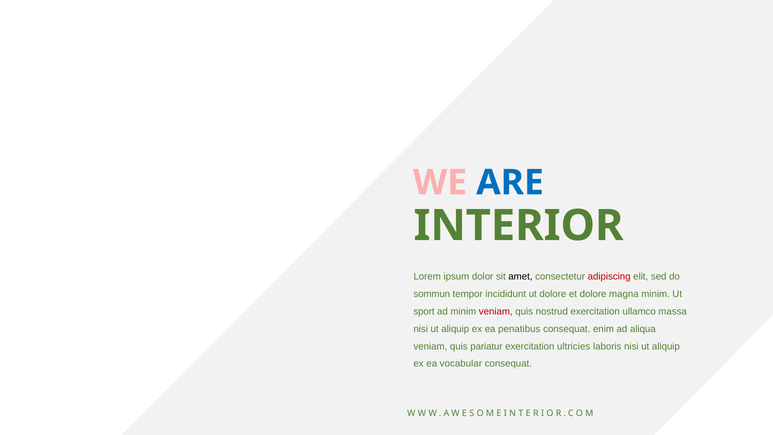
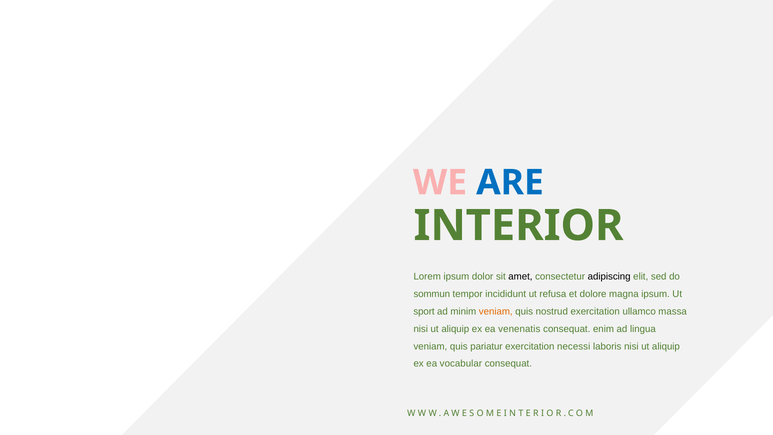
adipiscing colour: red -> black
ut dolore: dolore -> refusa
magna minim: minim -> ipsum
veniam at (496, 311) colour: red -> orange
penatibus: penatibus -> venenatis
aliqua: aliqua -> lingua
ultricies: ultricies -> necessi
